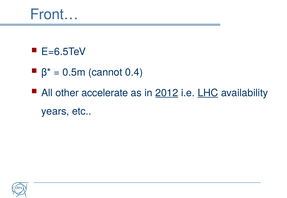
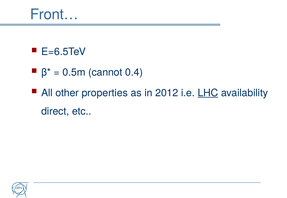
accelerate: accelerate -> properties
2012 underline: present -> none
years: years -> direct
